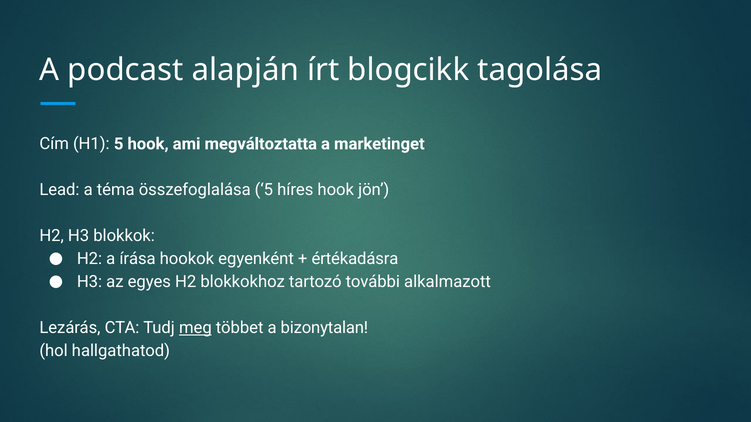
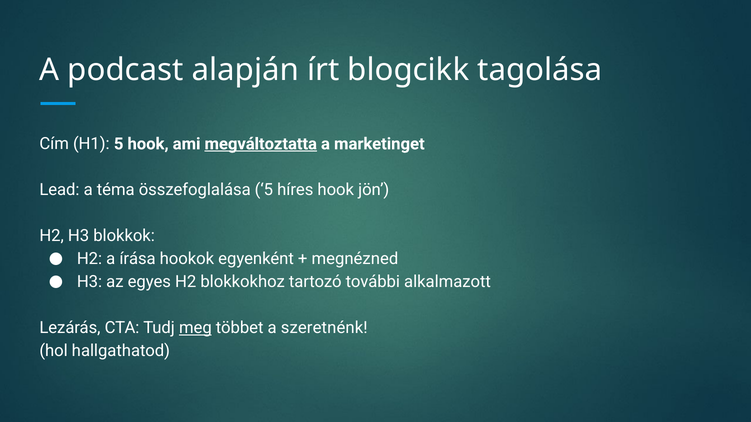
megváltoztatta underline: none -> present
értékadásra: értékadásra -> megnézned
bizonytalan: bizonytalan -> szeretnénk
